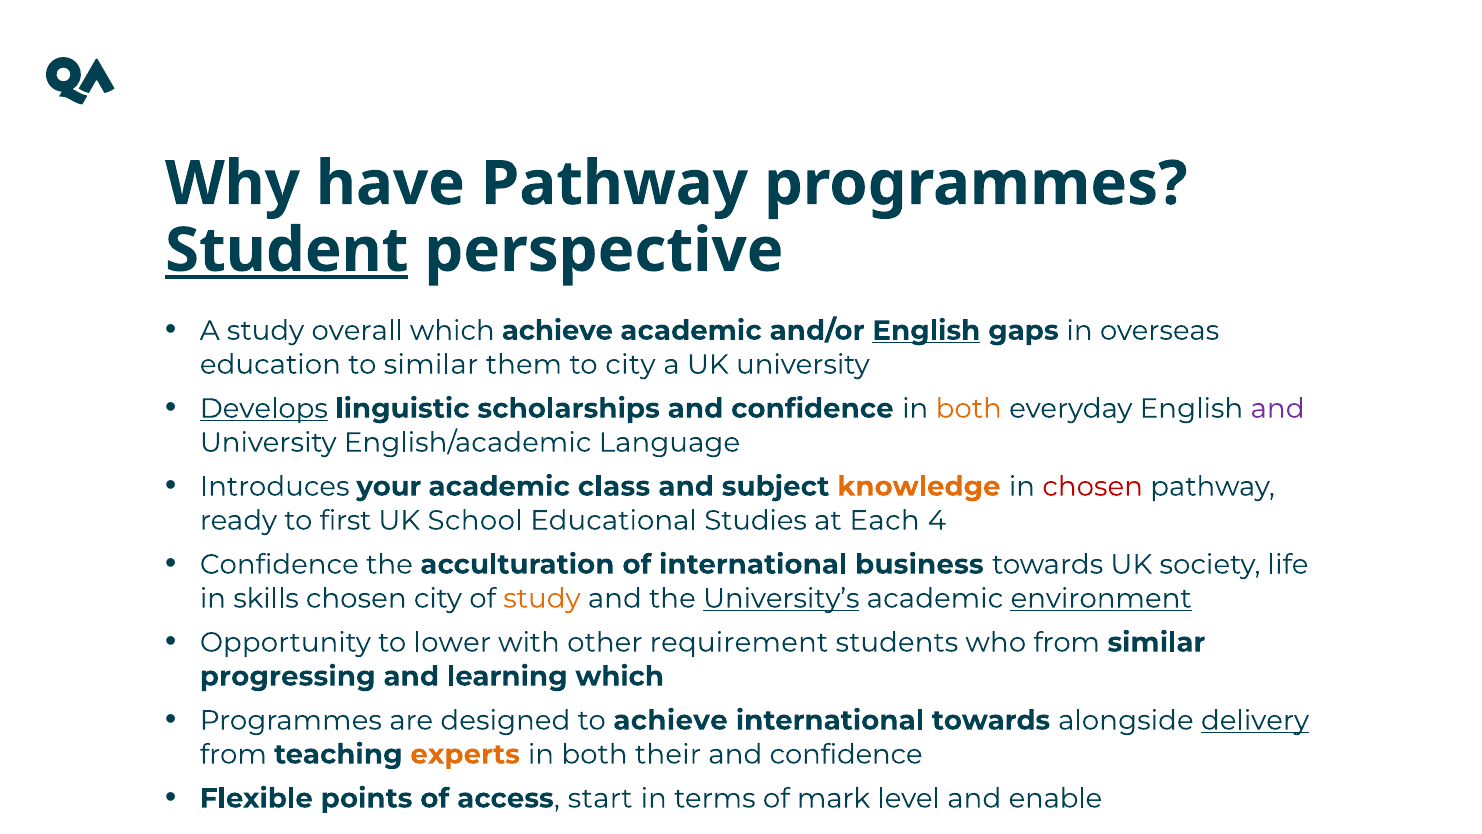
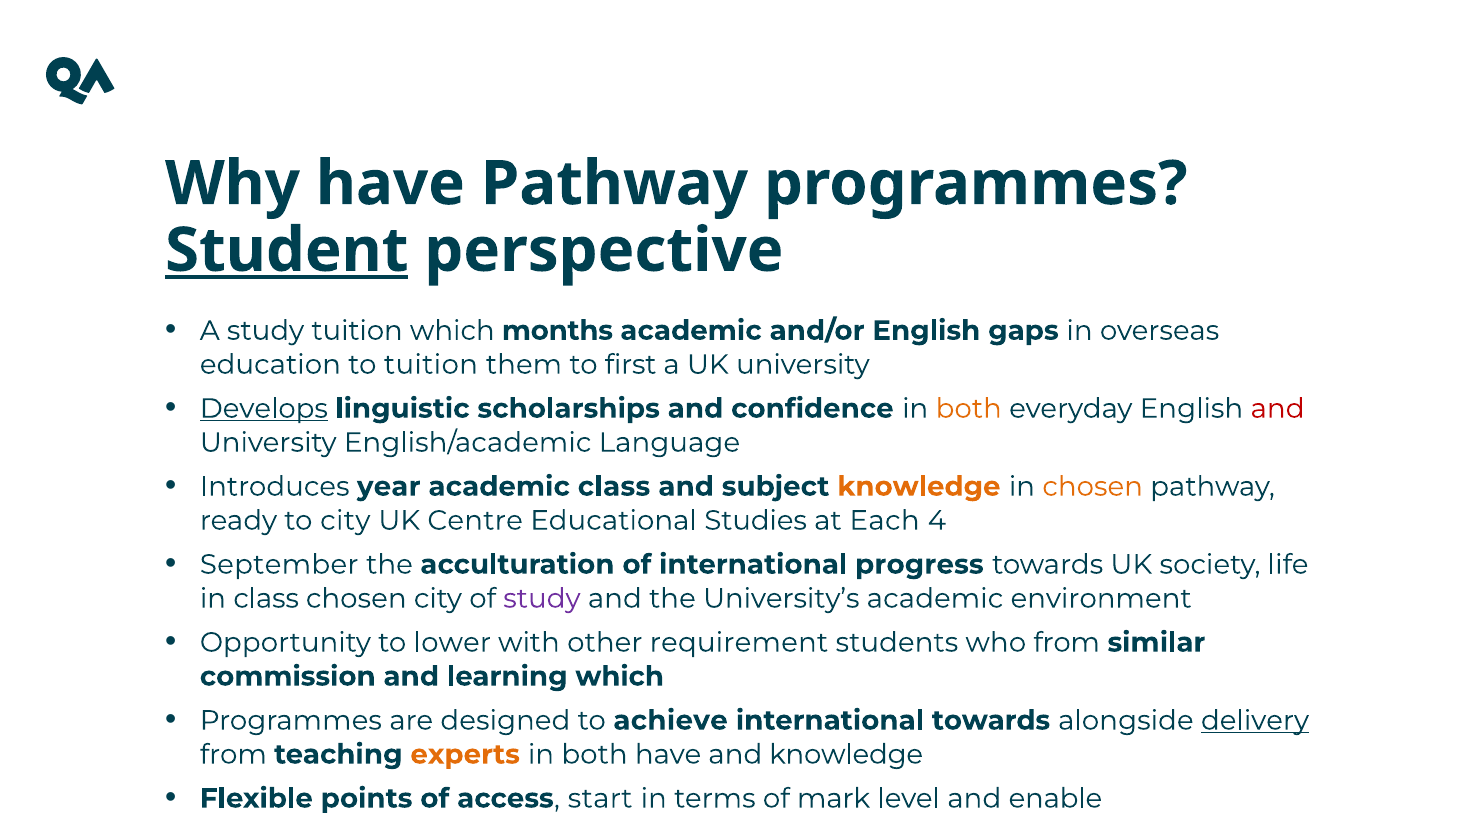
study overall: overall -> tuition
which achieve: achieve -> months
English at (926, 330) underline: present -> none
to similar: similar -> tuition
to city: city -> first
and at (1278, 408) colour: purple -> red
your: your -> year
chosen at (1093, 486) colour: red -> orange
to first: first -> city
School: School -> Centre
Confidence at (279, 564): Confidence -> September
business: business -> progress
in skills: skills -> class
study at (542, 598) colour: orange -> purple
University’s underline: present -> none
environment underline: present -> none
progressing: progressing -> commission
both their: their -> have
confidence at (846, 754): confidence -> knowledge
